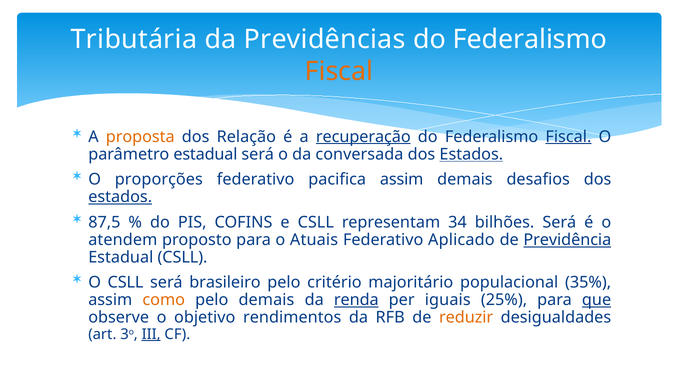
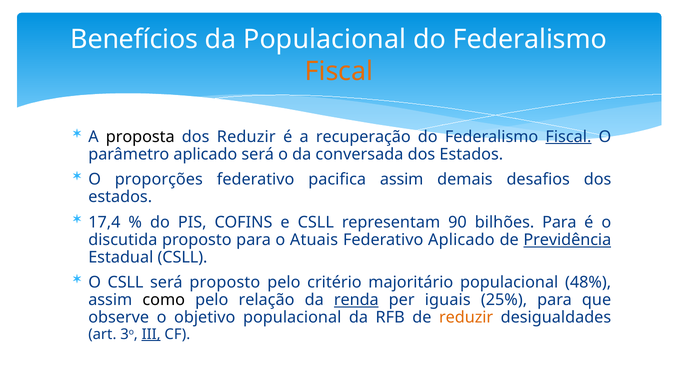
Tributária: Tributária -> Benefícios
da Previdências: Previdências -> Populacional
proposta colour: orange -> black
dos Relação: Relação -> Reduzir
recuperação underline: present -> none
parâmetro estadual: estadual -> aplicado
Estados at (471, 154) underline: present -> none
estados at (120, 197) underline: present -> none
87,5: 87,5 -> 17,4
34: 34 -> 90
bilhões Será: Será -> Para
atendem: atendem -> discutida
será brasileiro: brasileiro -> proposto
35%: 35% -> 48%
como colour: orange -> black
pelo demais: demais -> relação
que underline: present -> none
objetivo rendimentos: rendimentos -> populacional
